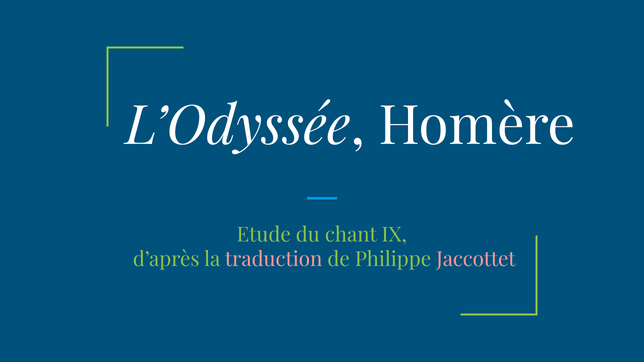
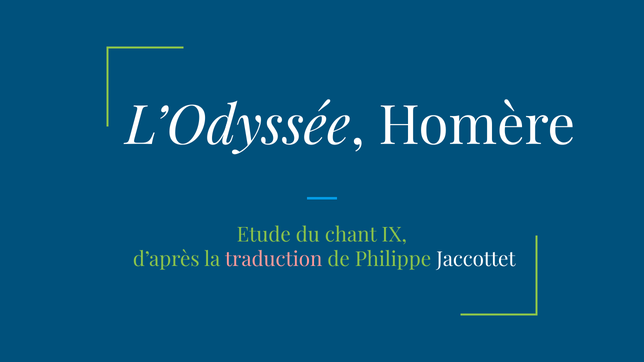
Jaccottet colour: pink -> white
